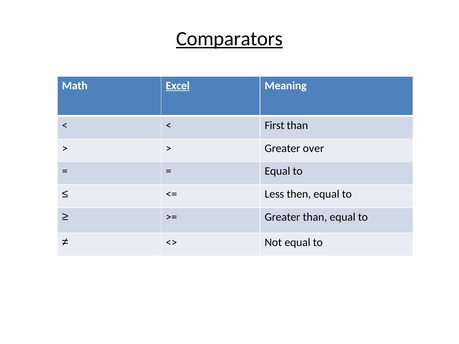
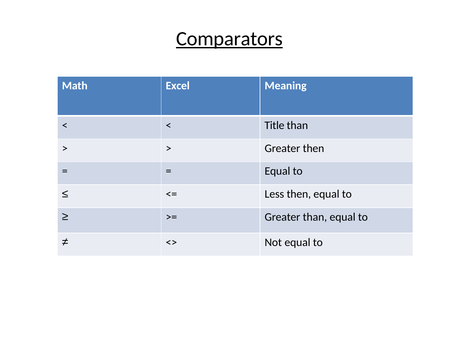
Excel underline: present -> none
First: First -> Title
Greater over: over -> then
